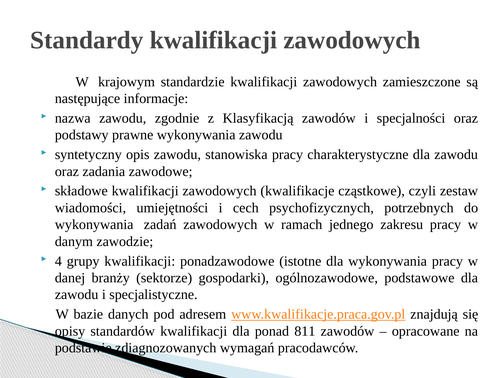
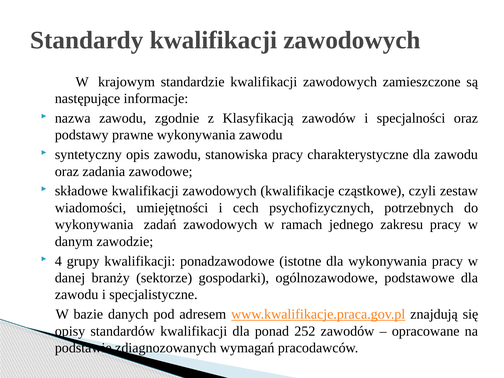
811: 811 -> 252
